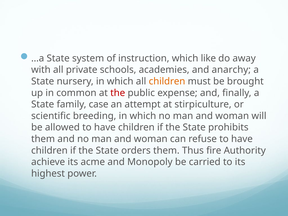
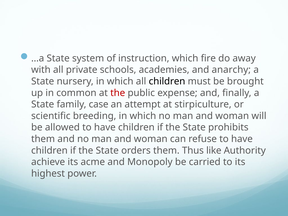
like: like -> fire
children at (167, 81) colour: orange -> black
fire: fire -> like
